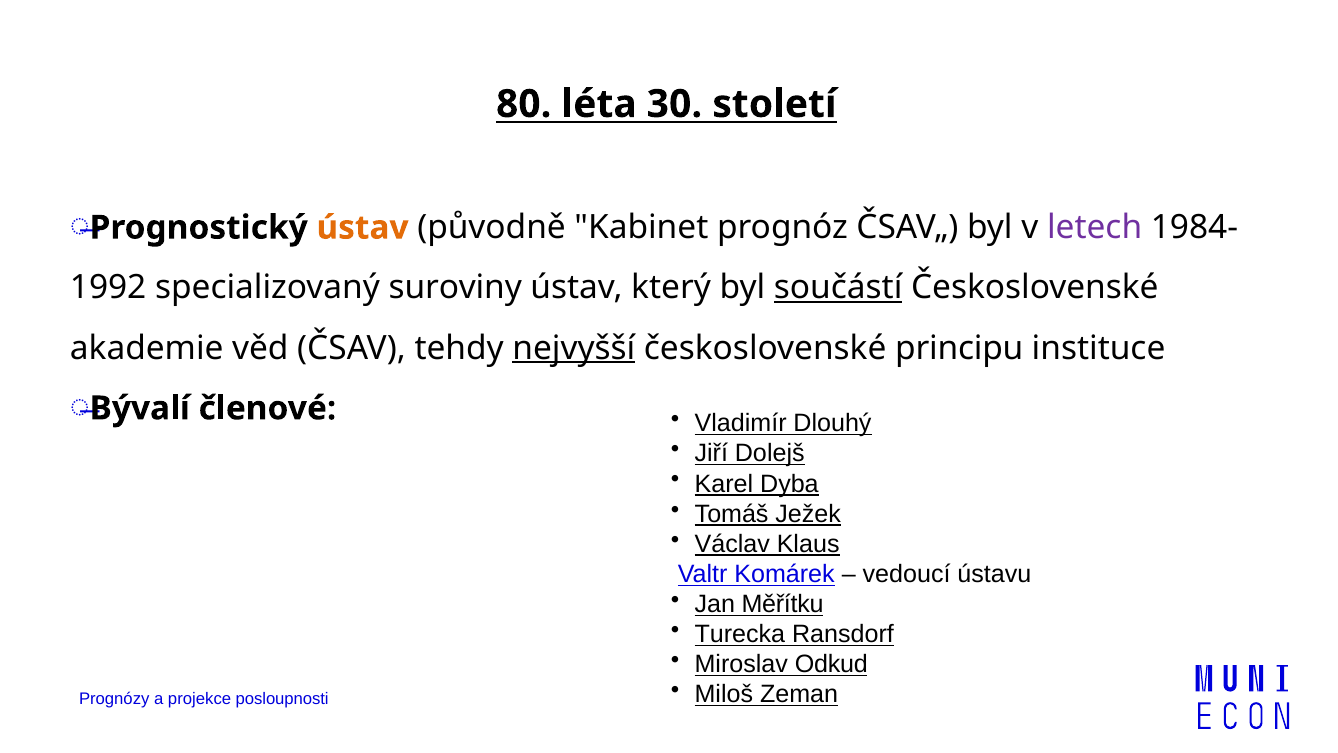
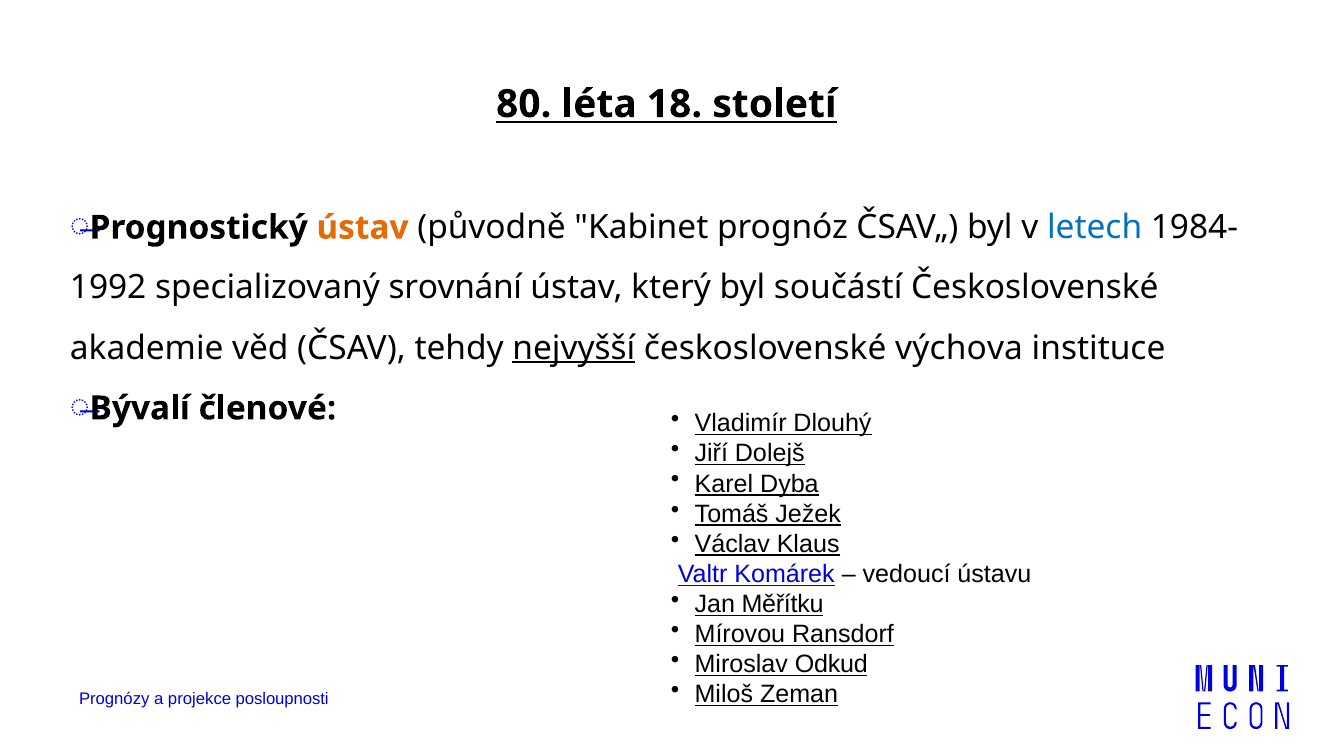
30: 30 -> 18
letech colour: purple -> blue
suroviny: suroviny -> srovnání
součástí underline: present -> none
principu: principu -> výchova
Turecka: Turecka -> Mírovou
